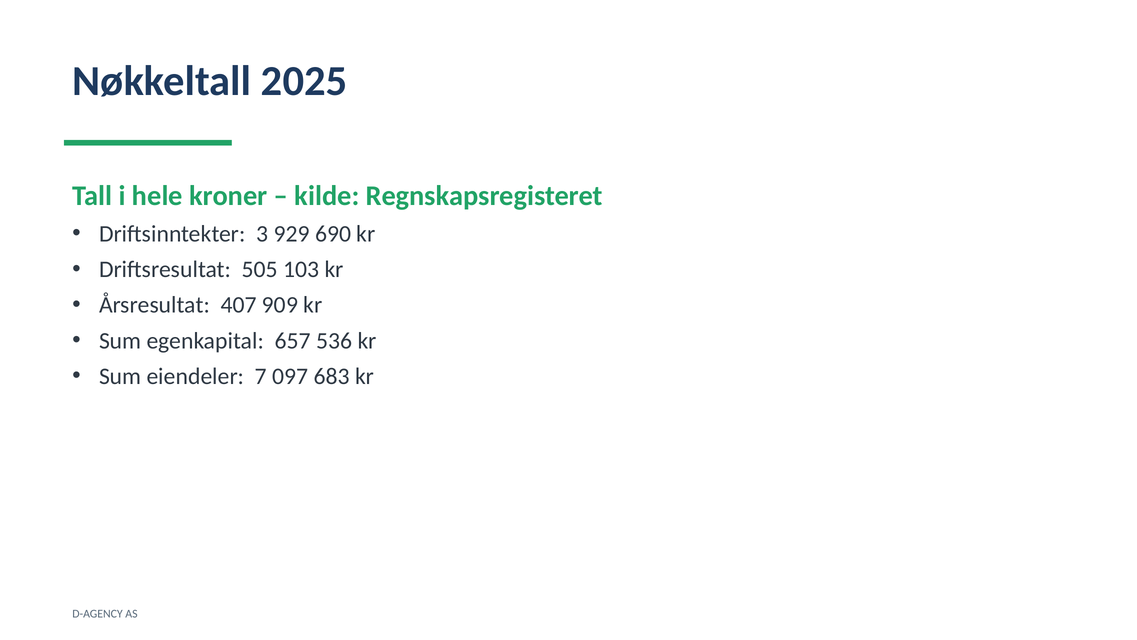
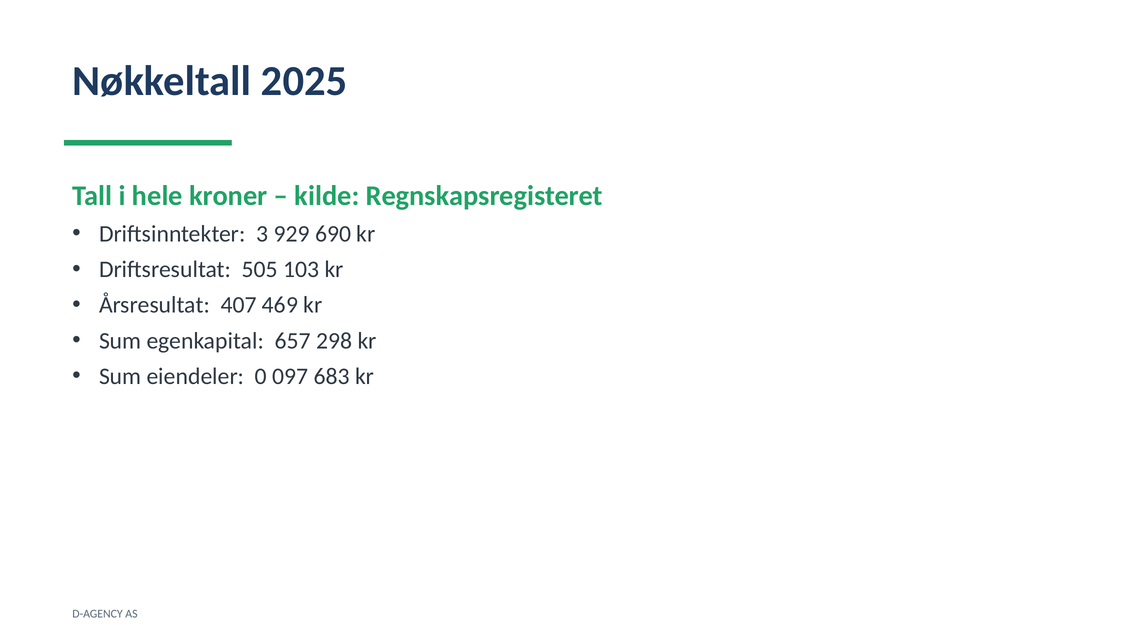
909: 909 -> 469
536: 536 -> 298
7: 7 -> 0
